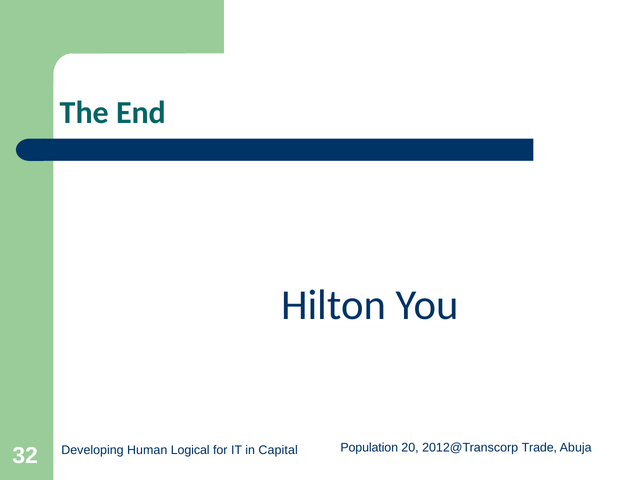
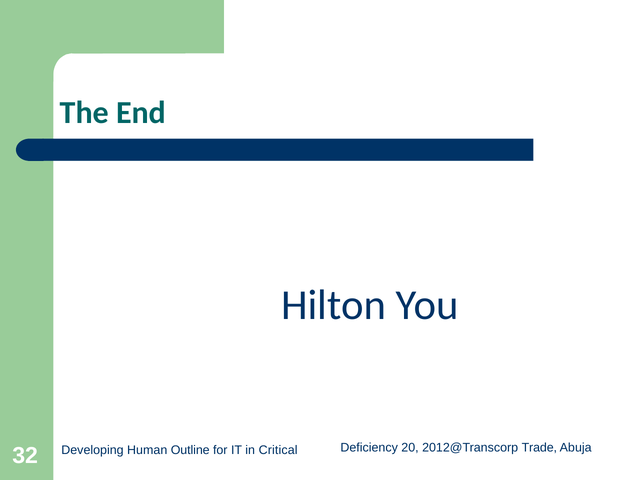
Logical: Logical -> Outline
Capital: Capital -> Critical
Population: Population -> Deficiency
